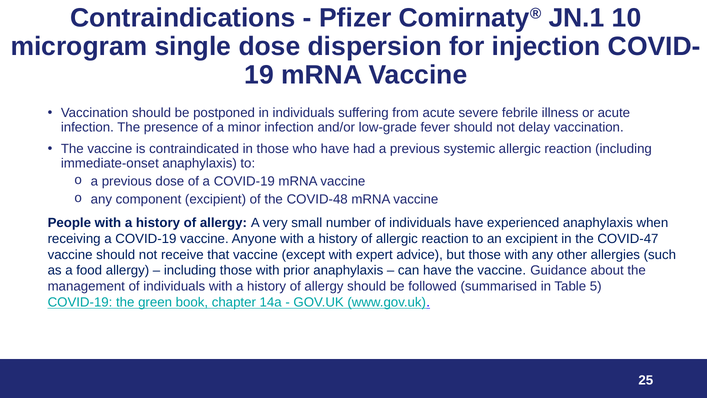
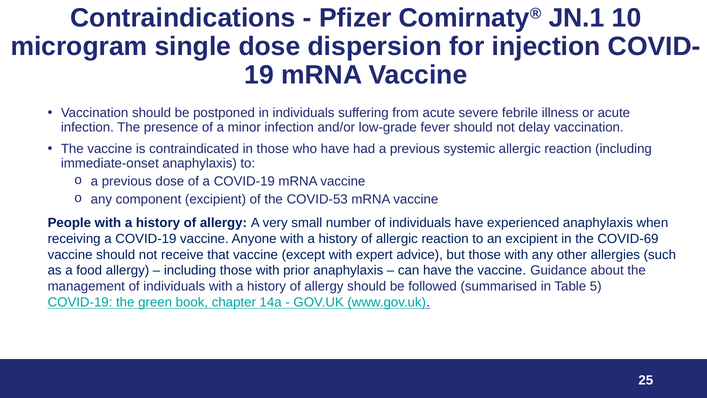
COVID-48: COVID-48 -> COVID-53
COVID-47: COVID-47 -> COVID-69
